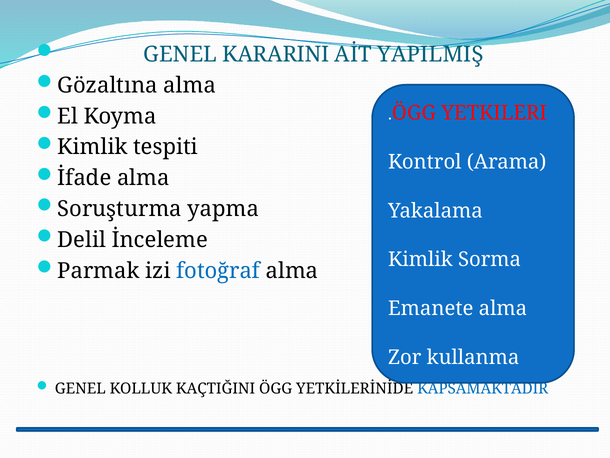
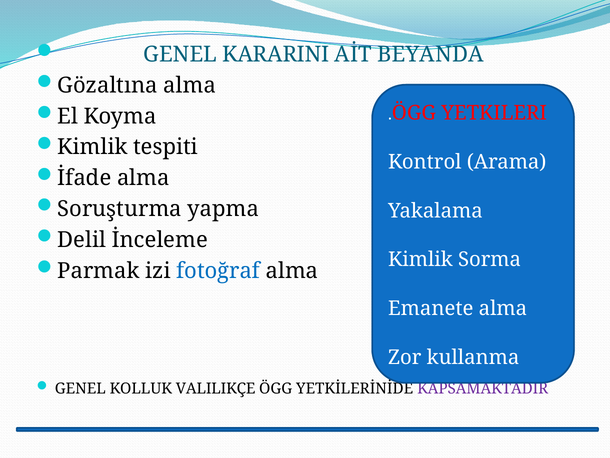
YAPILMIŞ: YAPILMIŞ -> BEYANDA
KAÇTIĞINI: KAÇTIĞINI -> VALILIKÇE
KAPSAMAKTADIR colour: blue -> purple
